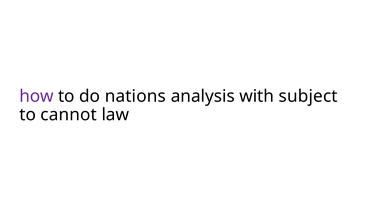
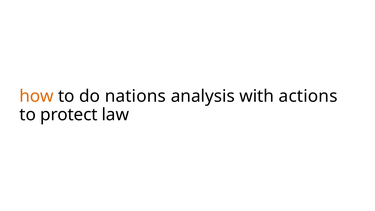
how colour: purple -> orange
subject: subject -> actions
cannot: cannot -> protect
